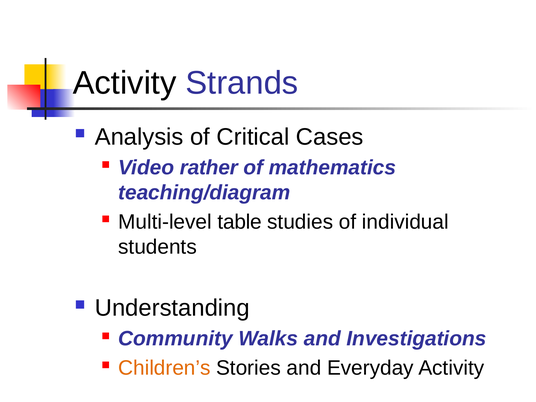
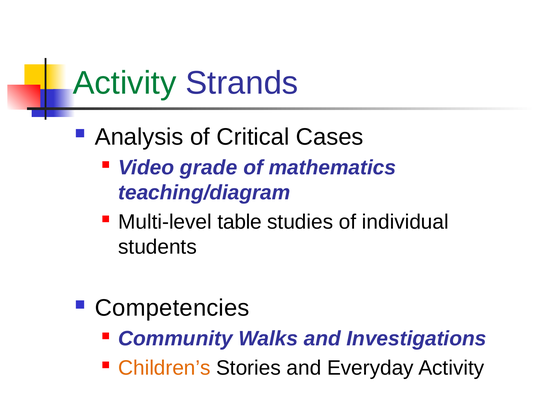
Activity at (125, 83) colour: black -> green
rather: rather -> grade
Understanding: Understanding -> Competencies
